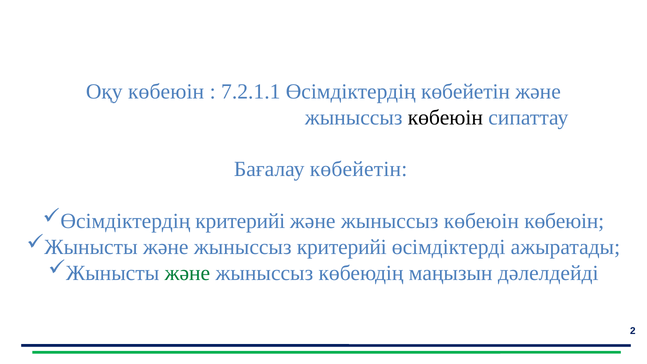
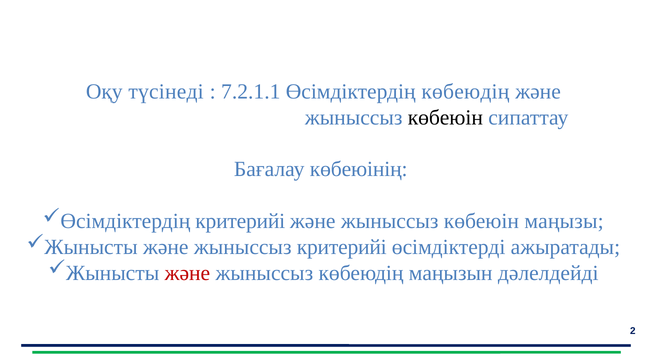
Оқу көбеюін: көбеюін -> түсінеді
Өсімдіктердің көбейетін: көбейетін -> көбеюдің
Бағалау көбейетін: көбейетін -> көбеюінің
көбеюін көбеюін: көбеюін -> маңызы
және at (187, 273) colour: green -> red
